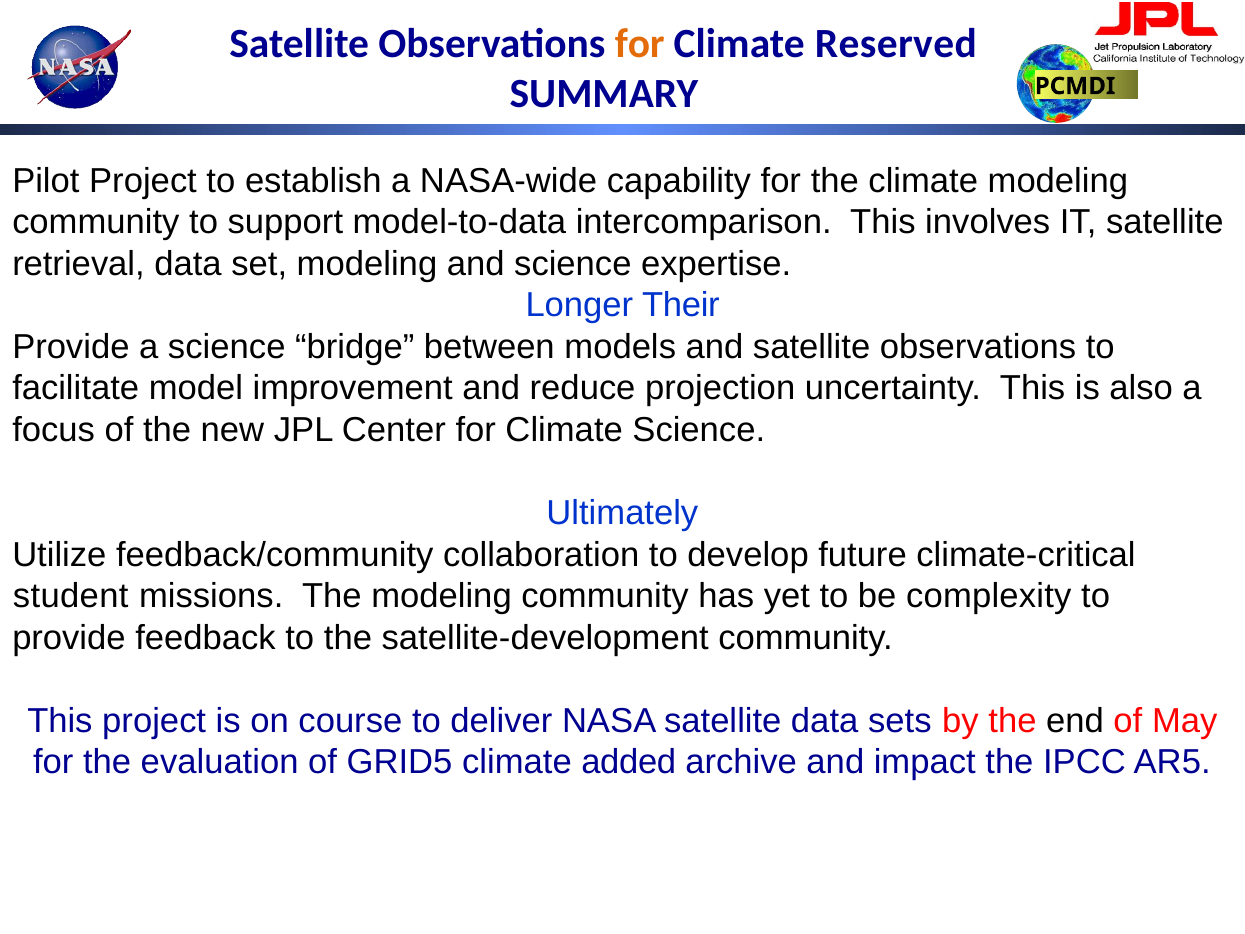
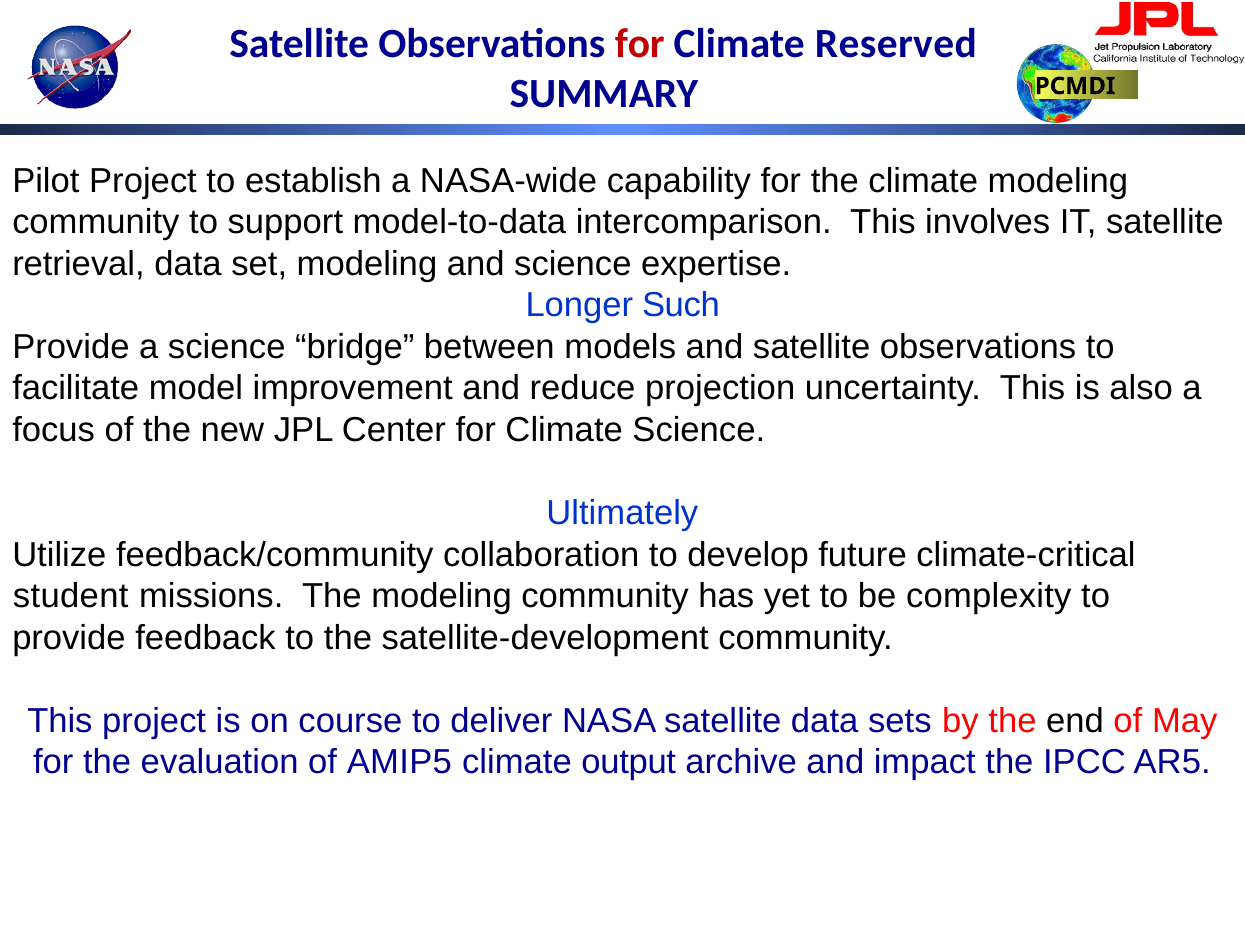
for at (640, 44) colour: orange -> red
Their: Their -> Such
GRID5: GRID5 -> AMIP5
added: added -> output
